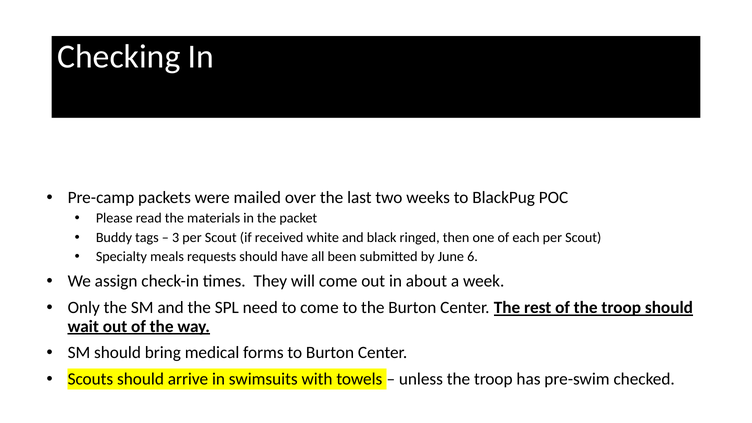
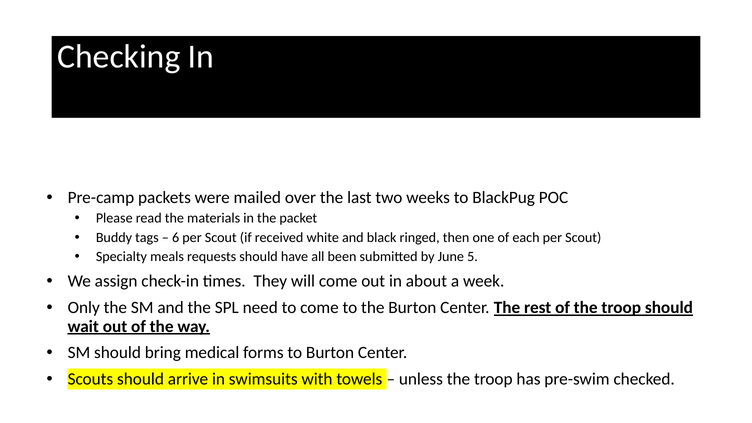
3: 3 -> 6
6: 6 -> 5
